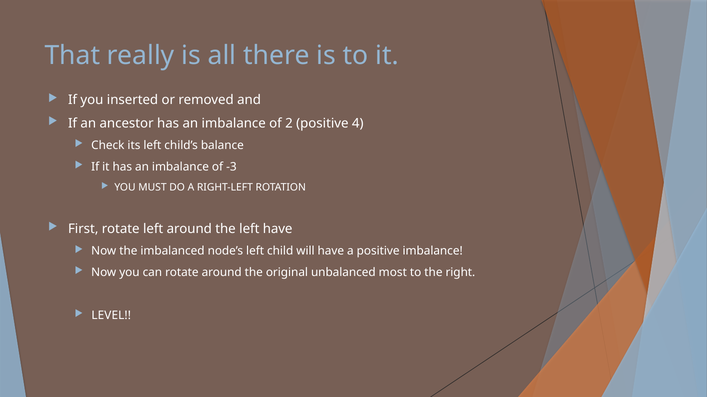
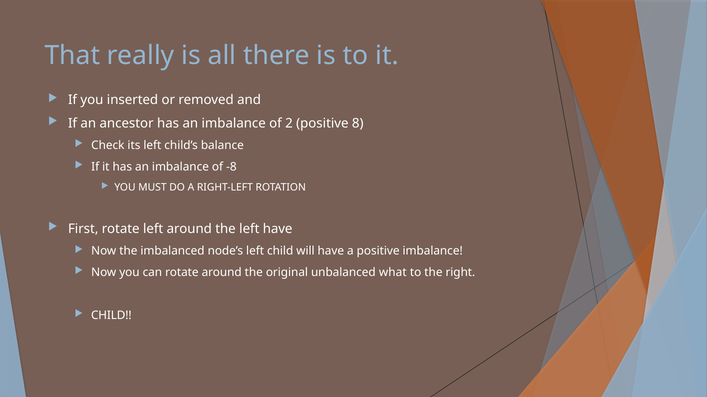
4: 4 -> 8
-3: -3 -> -8
most: most -> what
LEVEL at (111, 316): LEVEL -> CHILD
